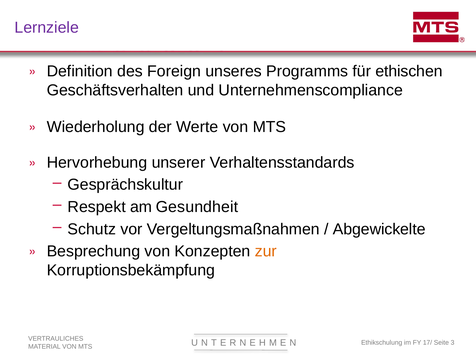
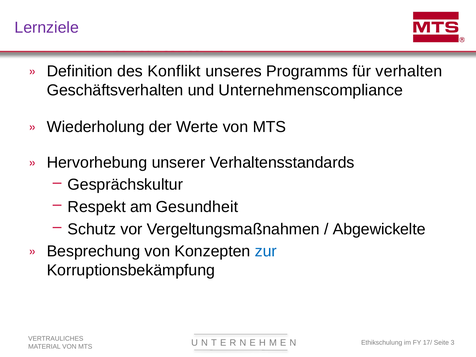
Foreign: Foreign -> Konflikt
ethischen: ethischen -> verhalten
zur colour: orange -> blue
